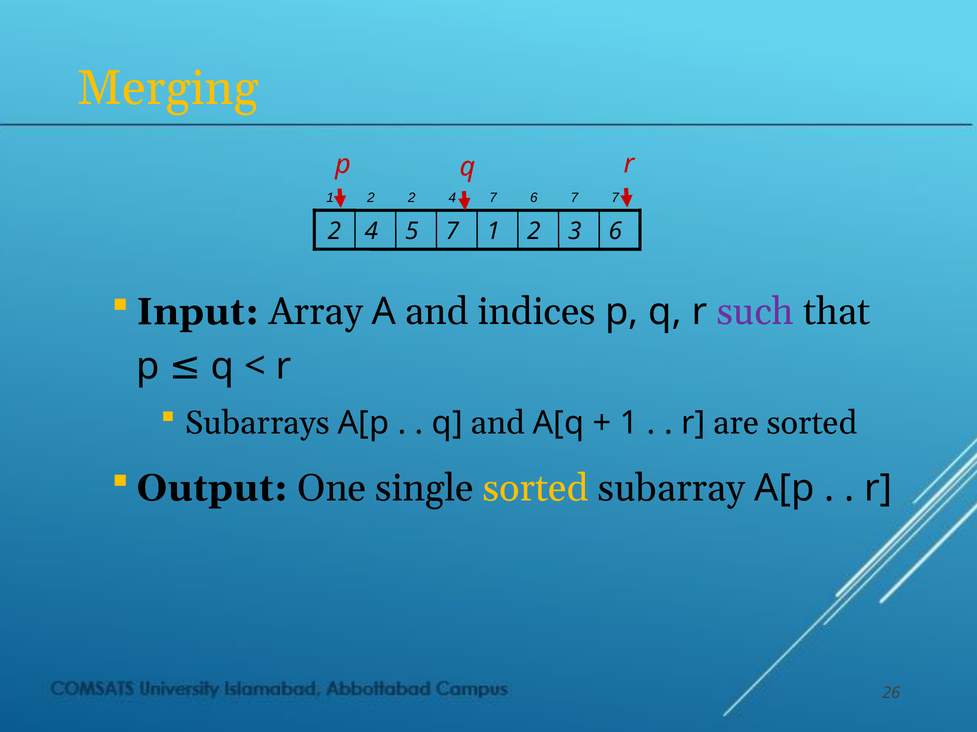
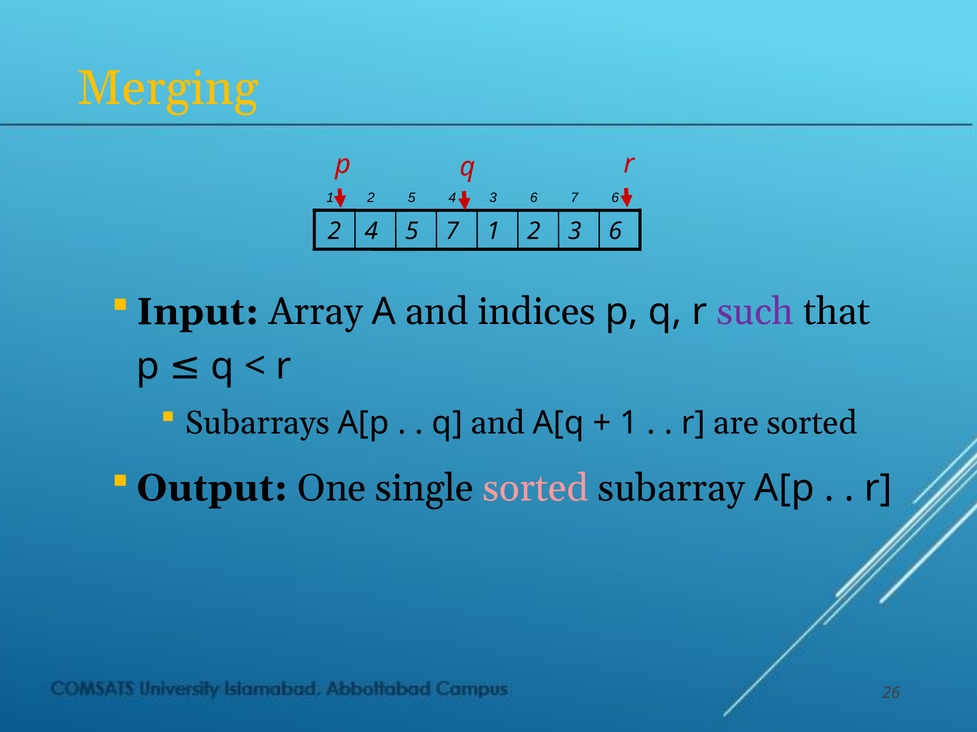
2 2: 2 -> 5
4 7: 7 -> 3
7 7: 7 -> 6
sorted at (536, 488) colour: yellow -> pink
